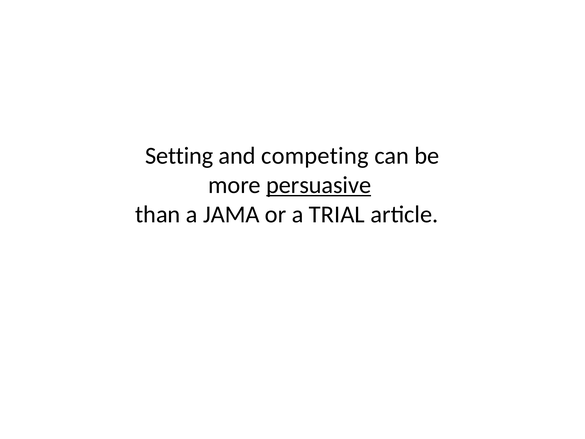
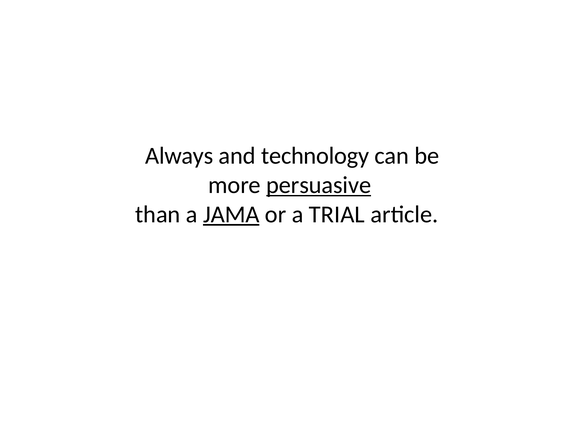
Setting: Setting -> Always
competing: competing -> technology
JAMA underline: none -> present
